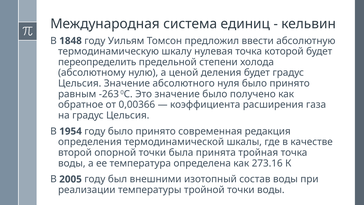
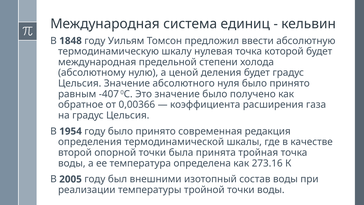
переопределить at (97, 62): переопределить -> международная
-263: -263 -> -407
